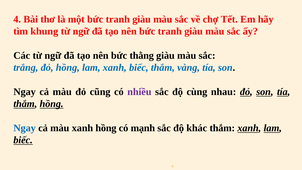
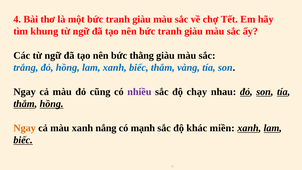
cùng: cùng -> chạy
Ngay at (25, 128) colour: blue -> orange
xanh hồng: hồng -> nắng
khác thắm: thắm -> miền
